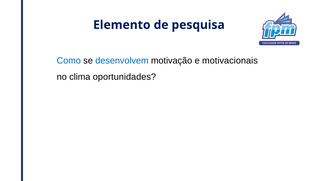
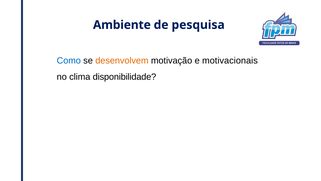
Elemento: Elemento -> Ambiente
desenvolvem colour: blue -> orange
oportunidades: oportunidades -> disponibilidade
